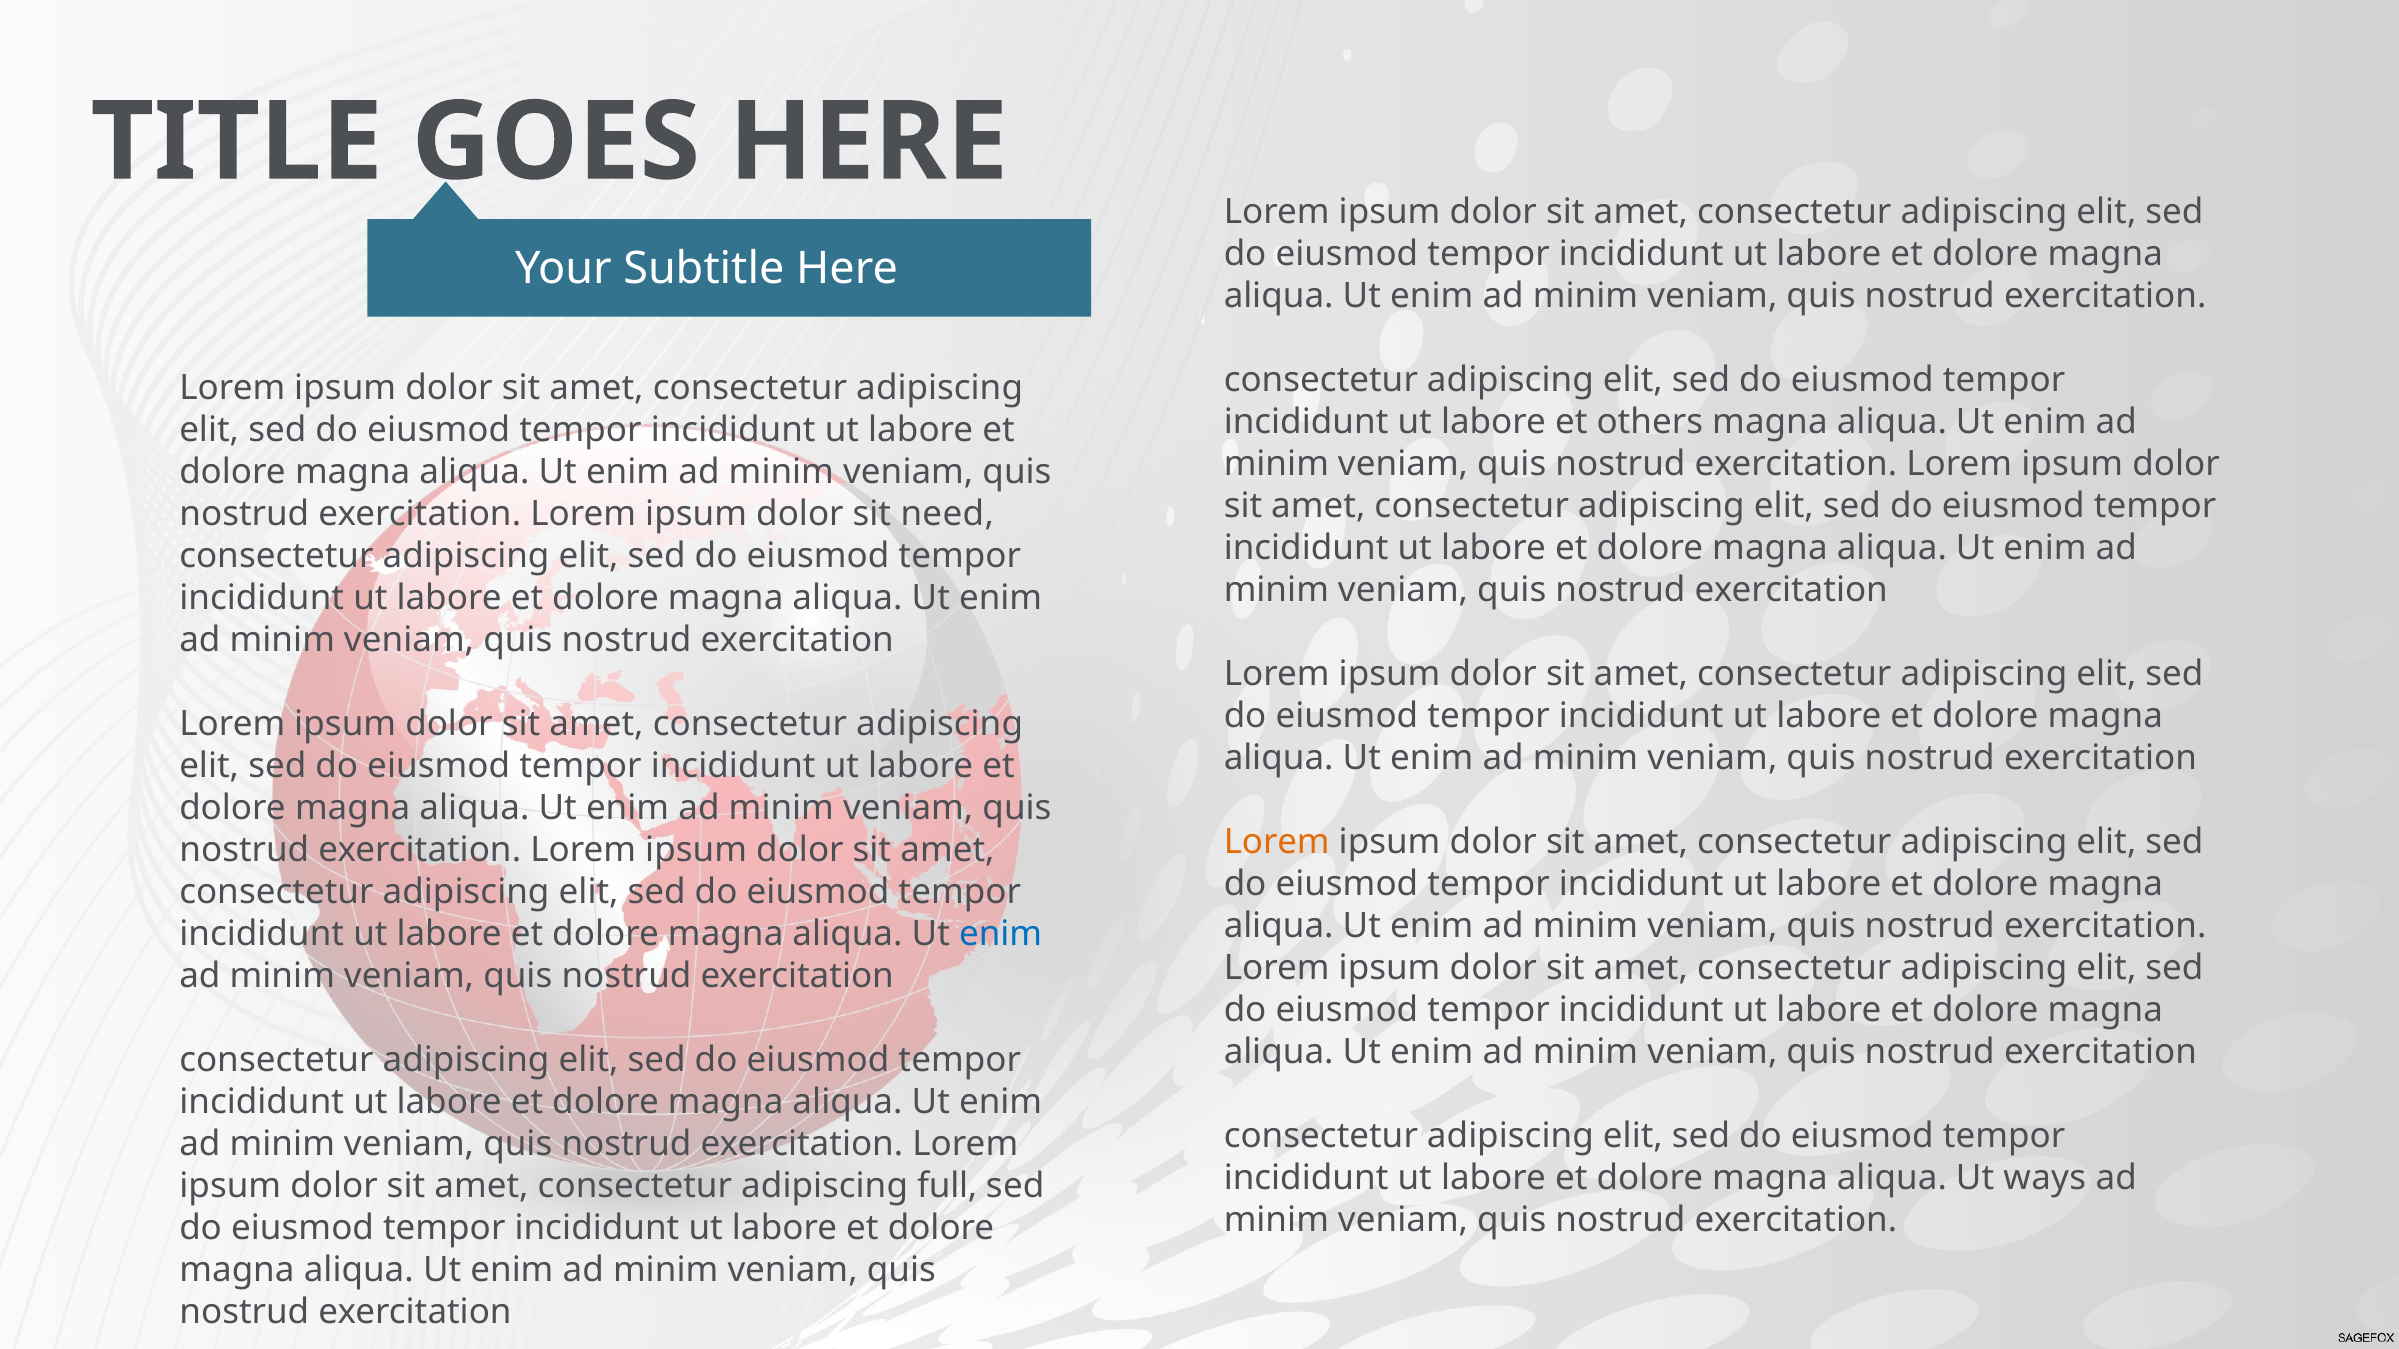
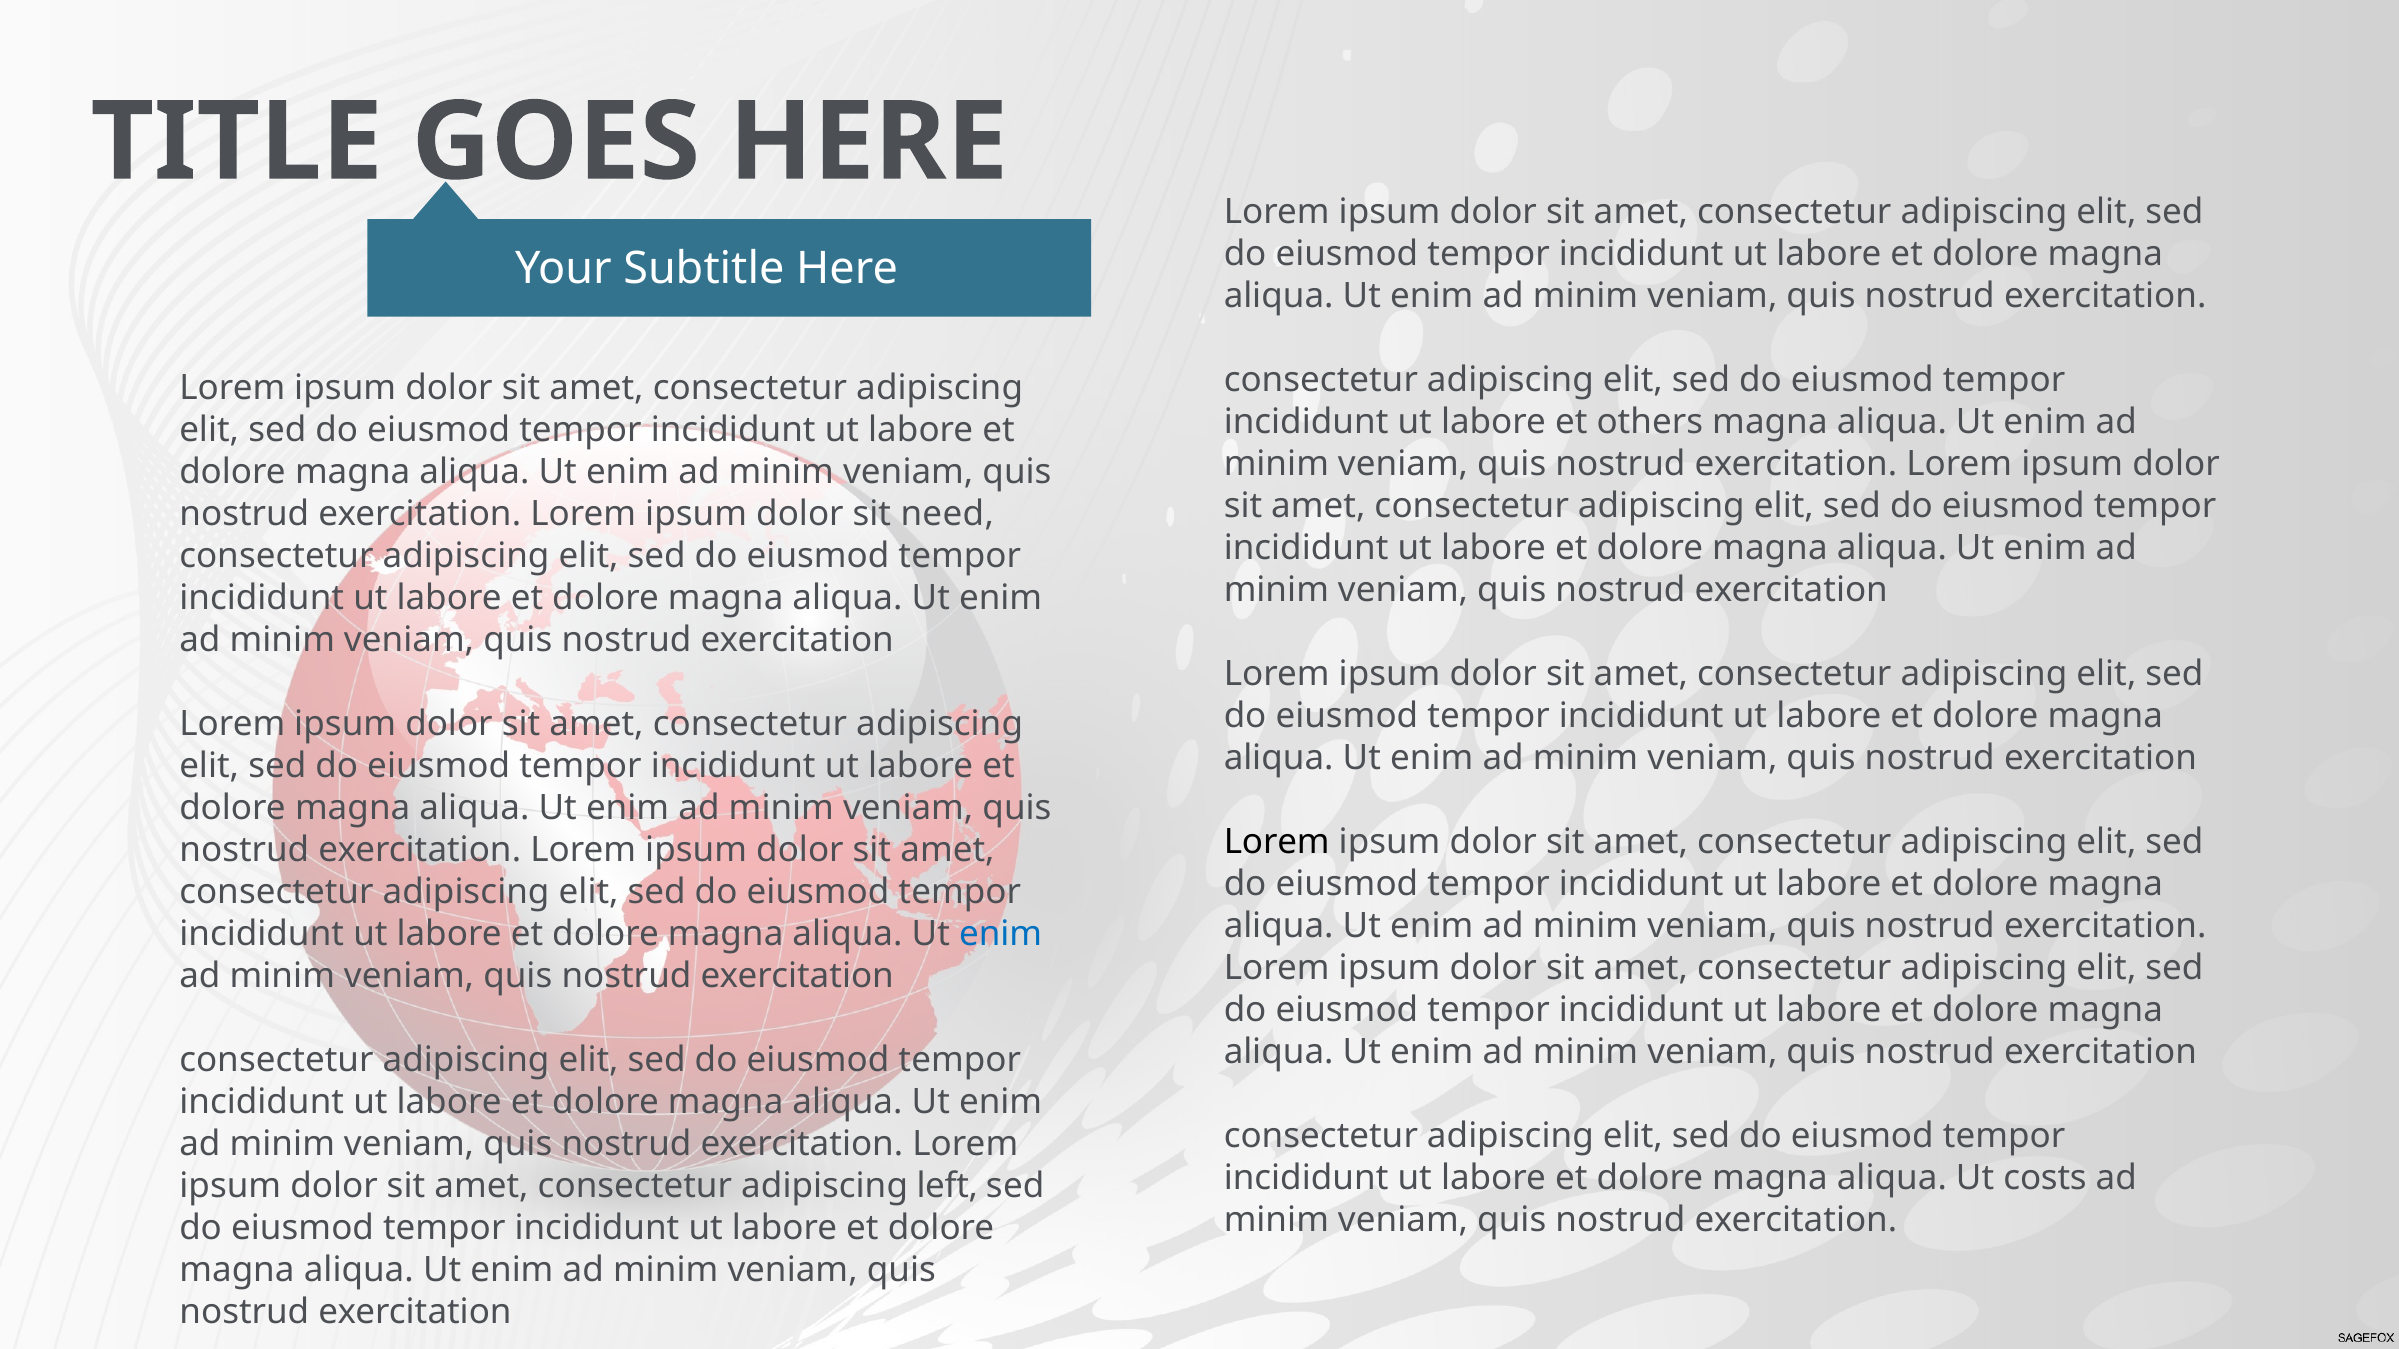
Lorem at (1277, 842) colour: orange -> black
ways: ways -> costs
full: full -> left
